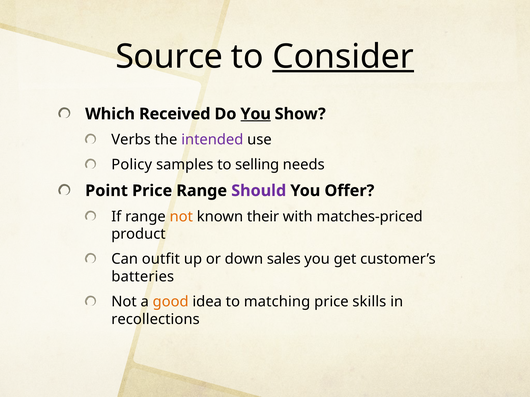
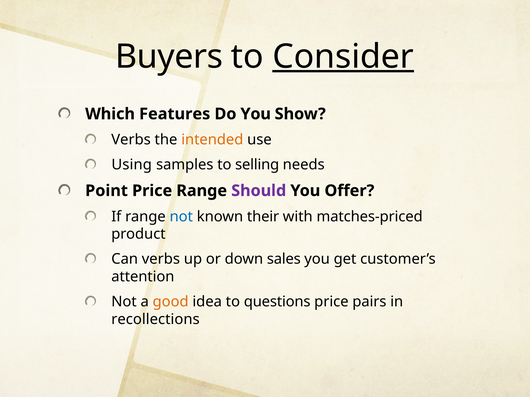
Source: Source -> Buyers
Received: Received -> Features
You at (256, 114) underline: present -> none
intended colour: purple -> orange
Policy: Policy -> Using
not at (181, 217) colour: orange -> blue
Can outfit: outfit -> verbs
batteries: batteries -> attention
matching: matching -> questions
skills: skills -> pairs
